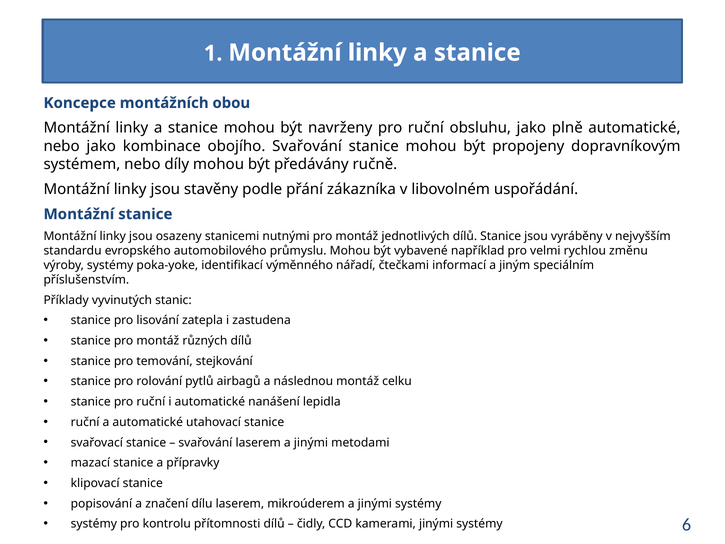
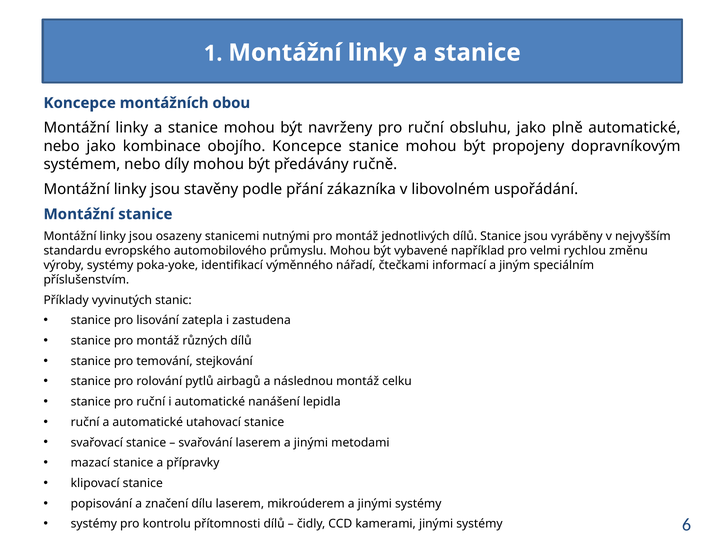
obojího Svařování: Svařování -> Koncepce
